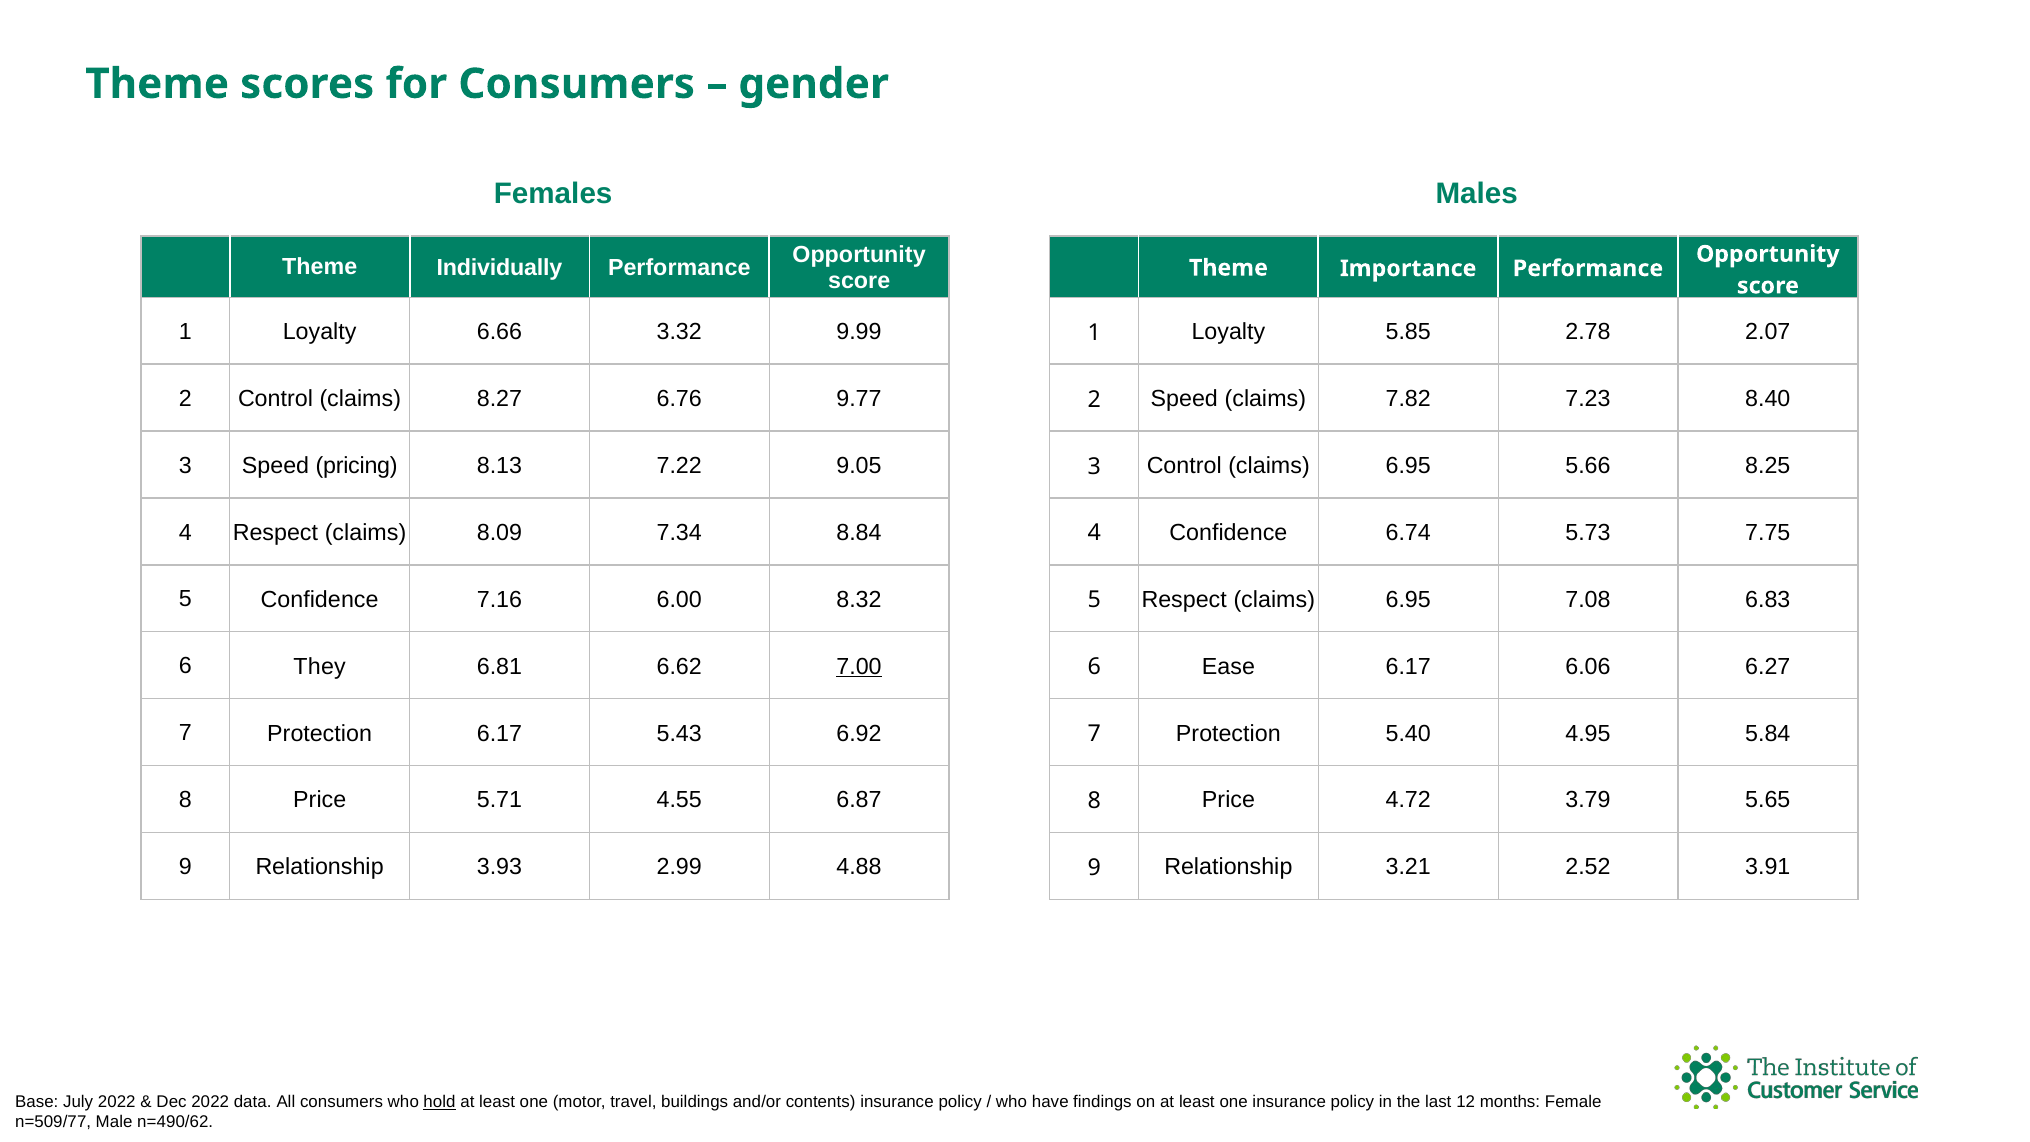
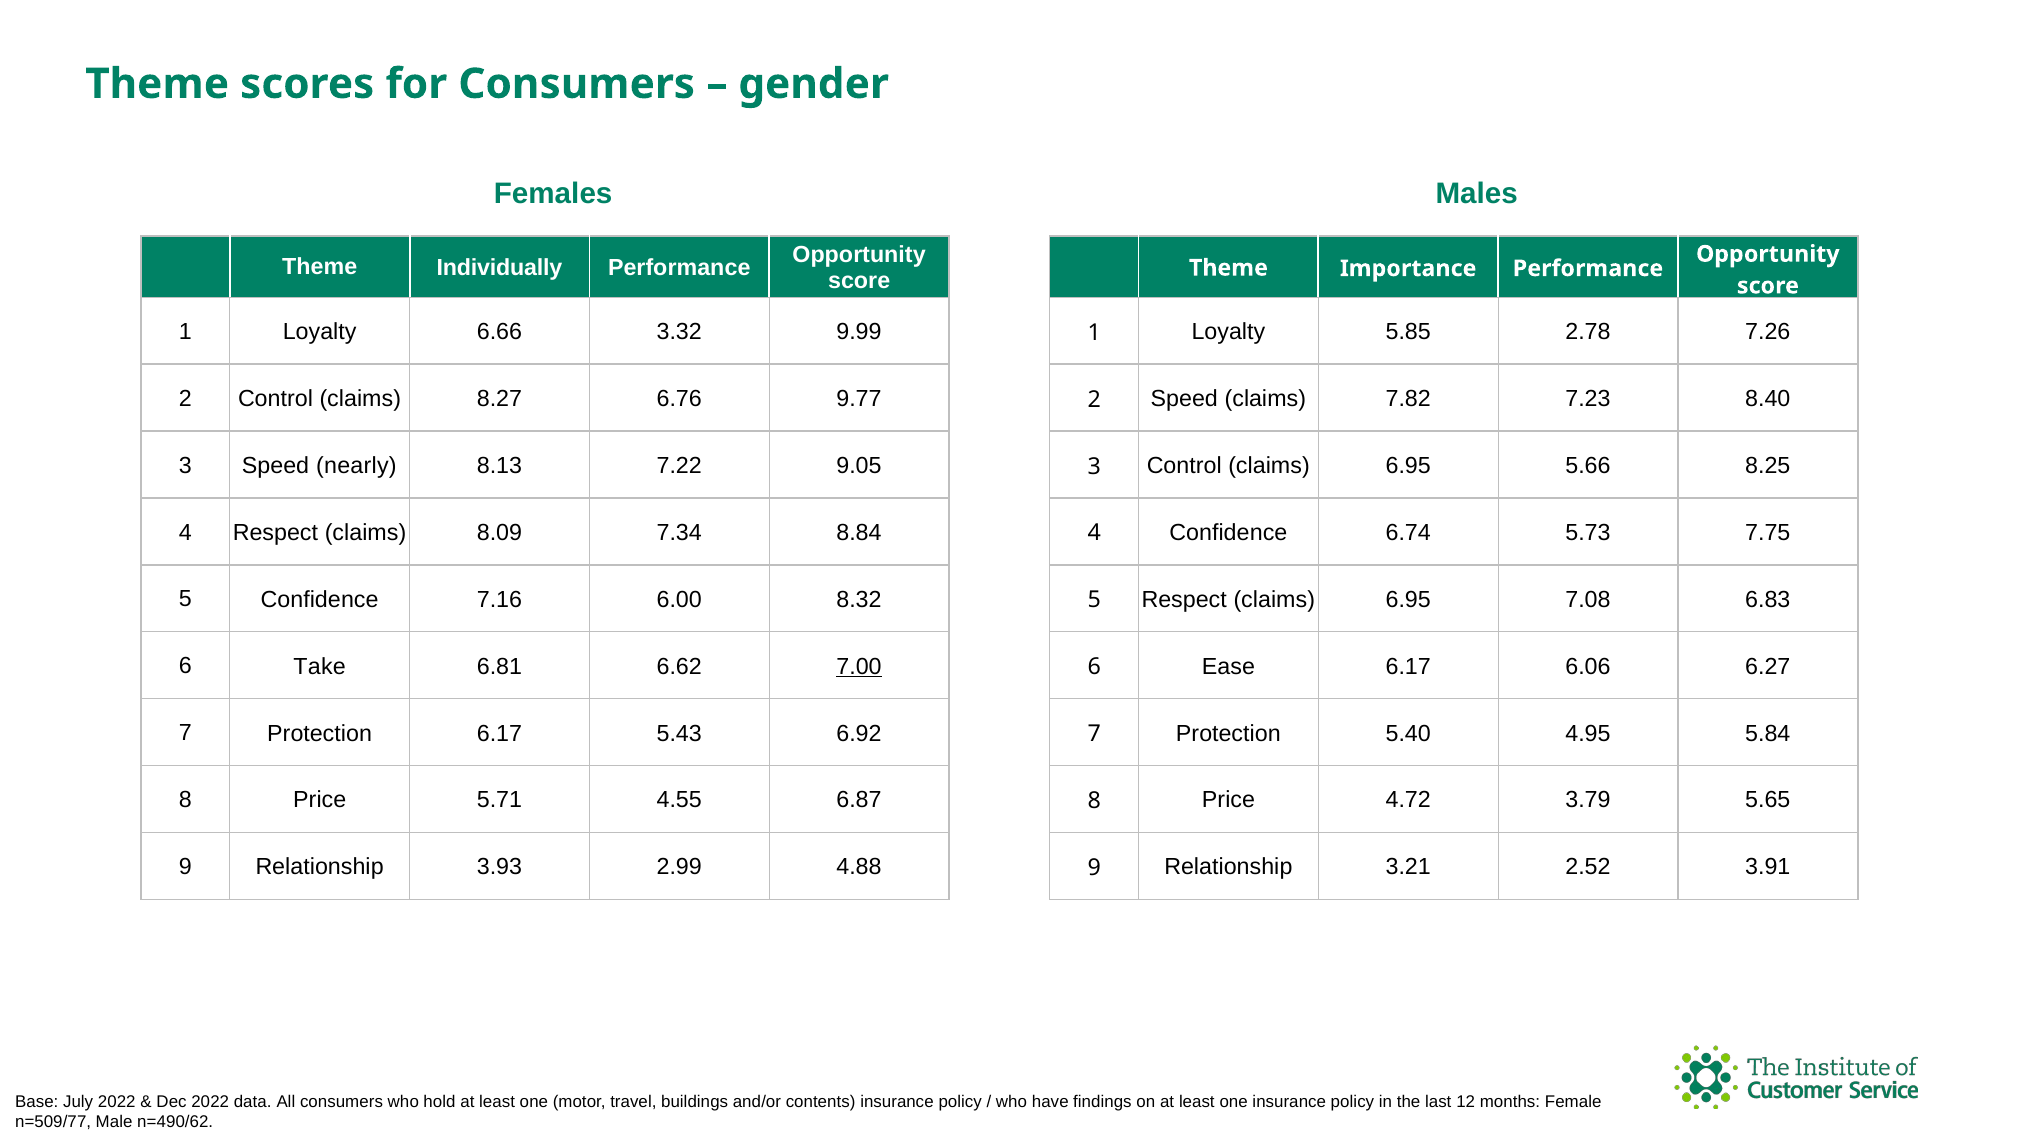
2.07: 2.07 -> 7.26
pricing: pricing -> nearly
They: They -> Take
hold underline: present -> none
